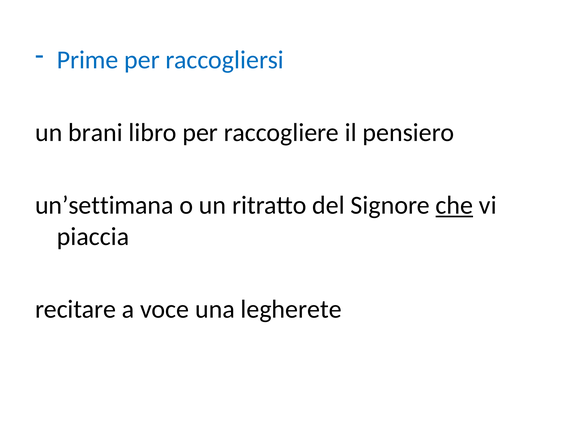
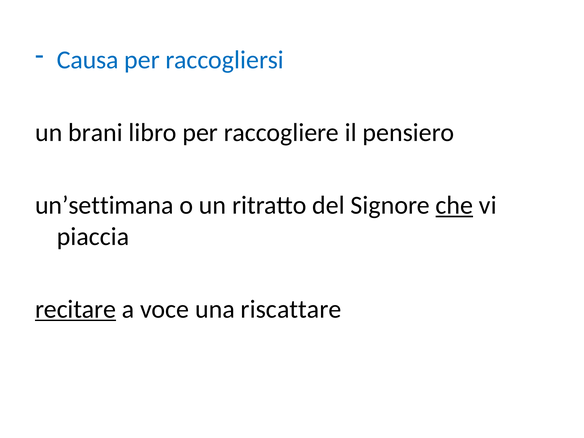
Prime: Prime -> Causa
recitare underline: none -> present
legherete: legherete -> riscattare
